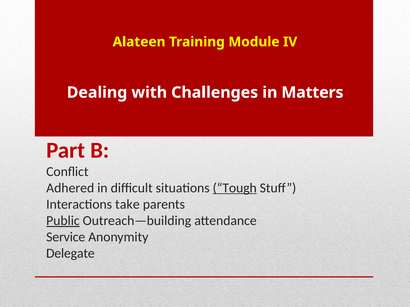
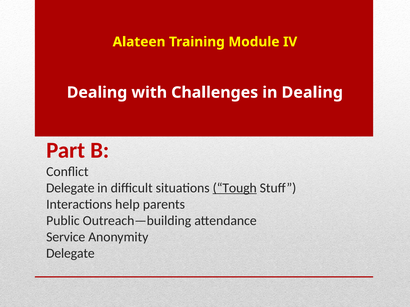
in Matters: Matters -> Dealing
Adhered at (70, 188): Adhered -> Delegate
take: take -> help
Public underline: present -> none
